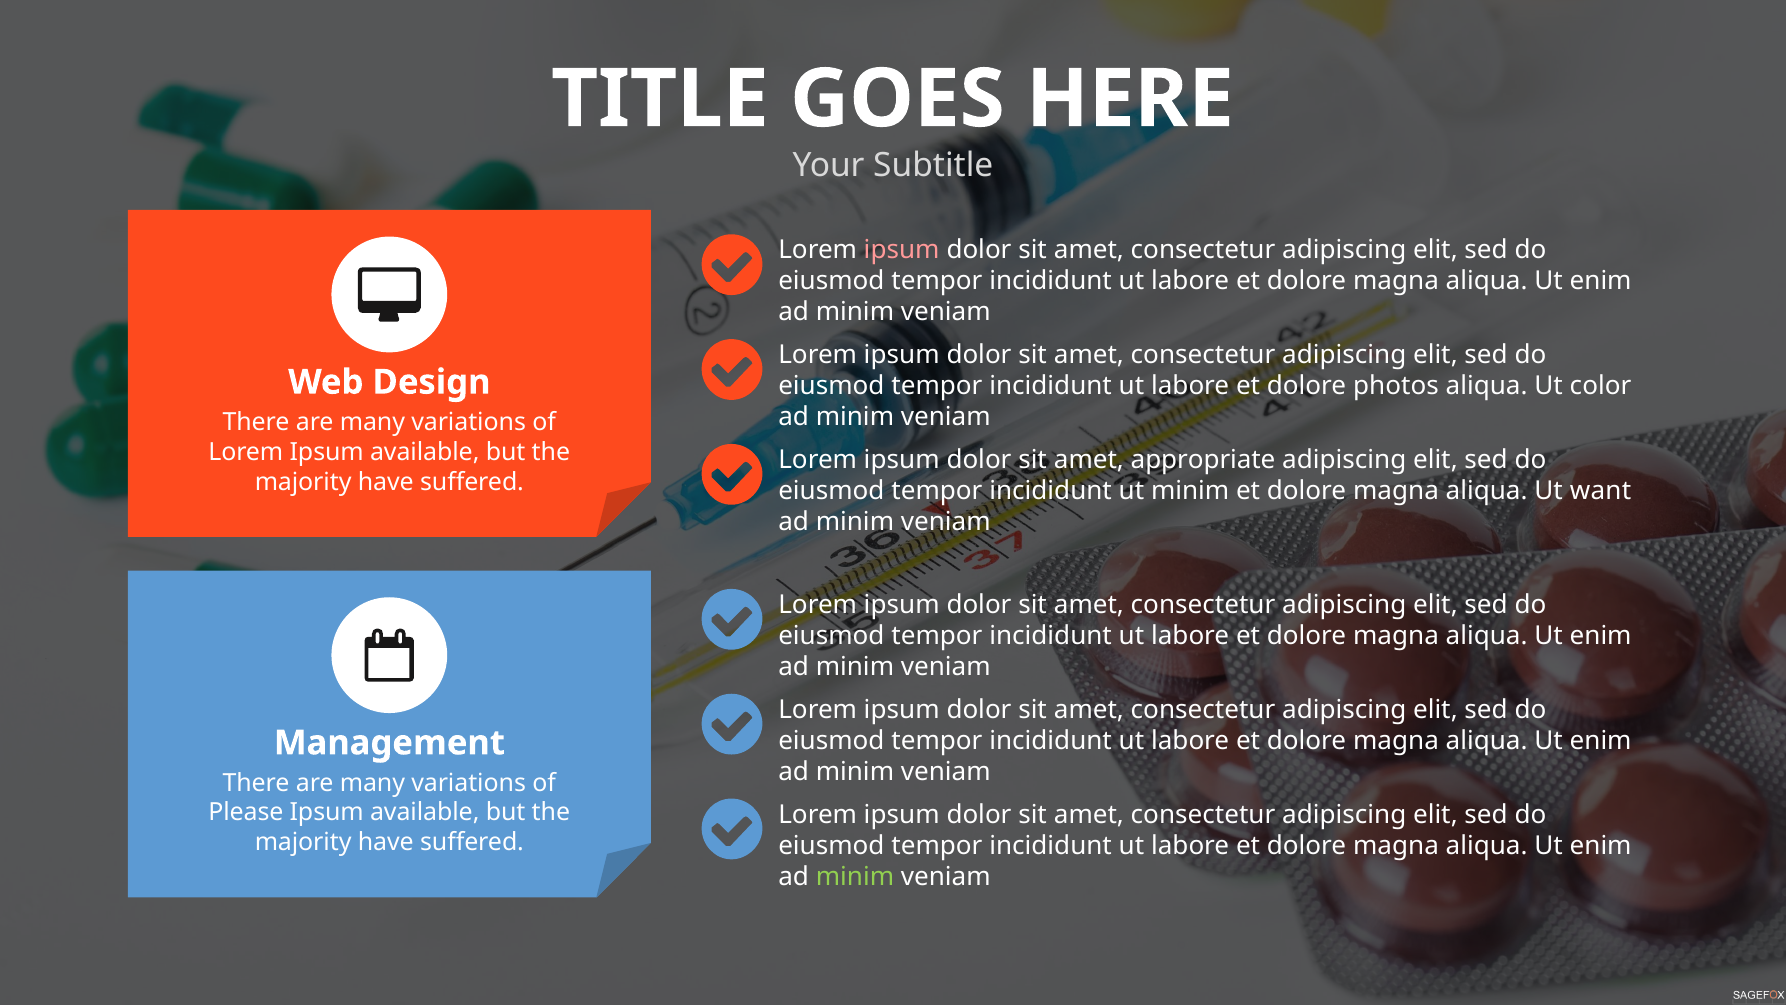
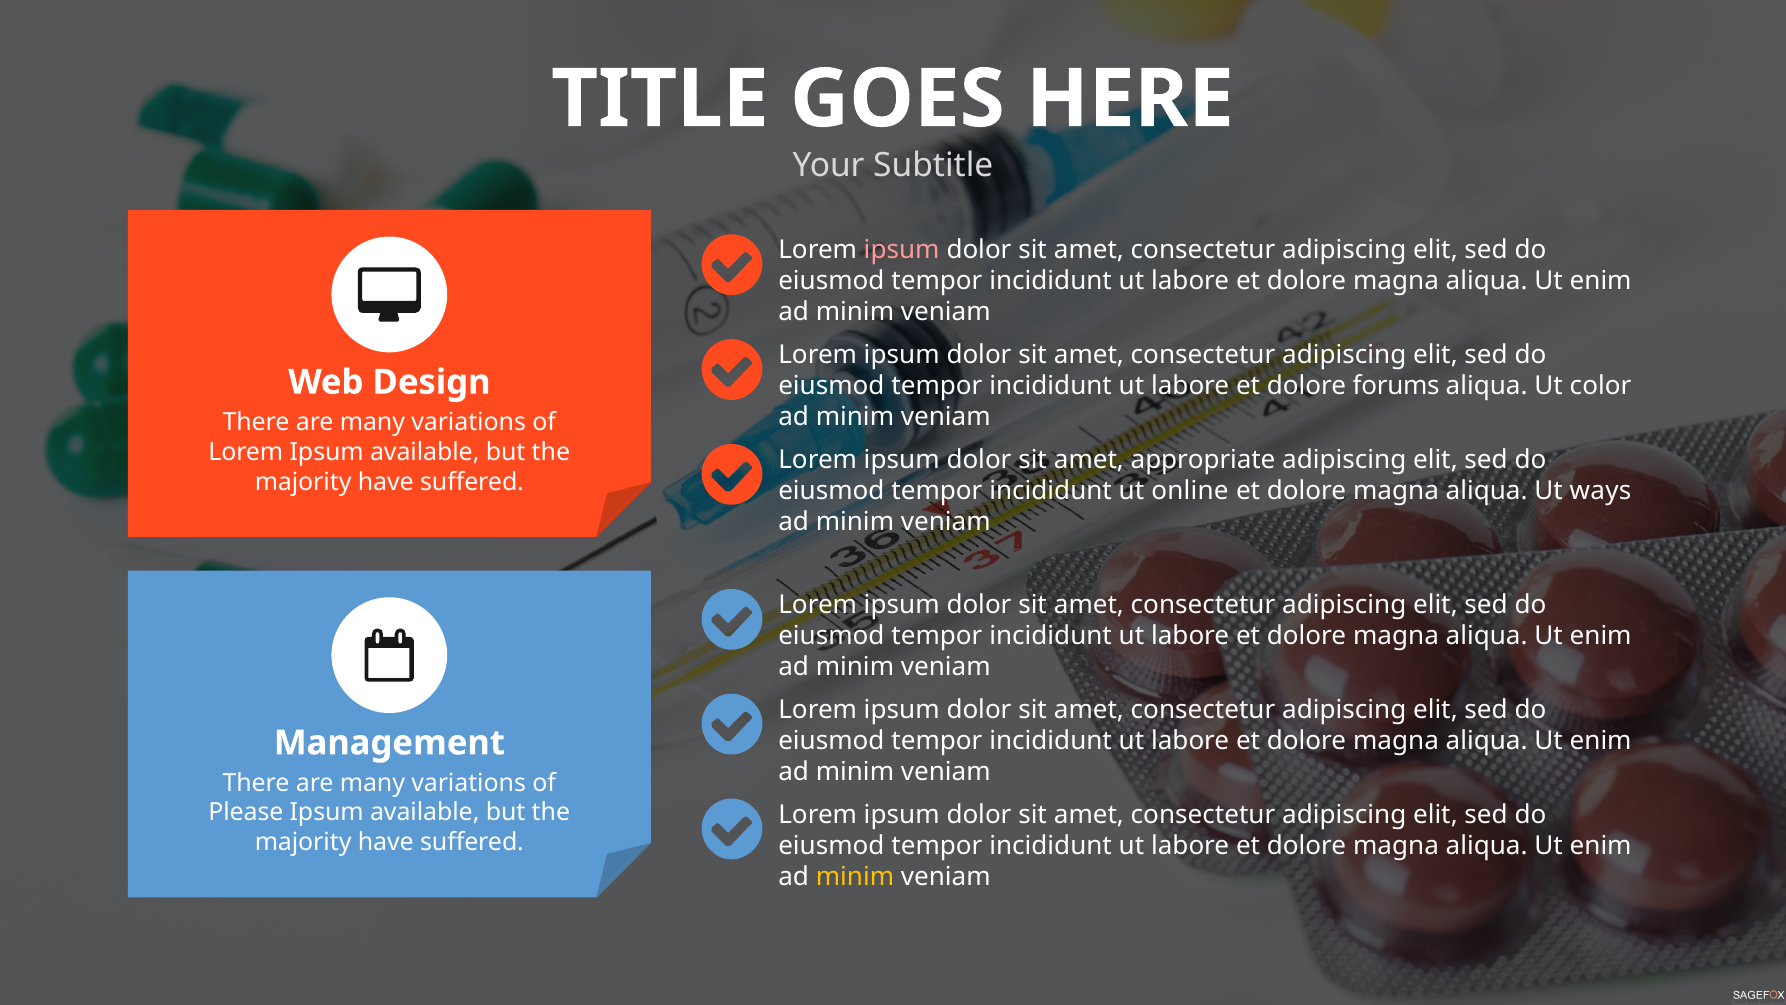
photos: photos -> forums
ut minim: minim -> online
want: want -> ways
minim at (855, 877) colour: light green -> yellow
